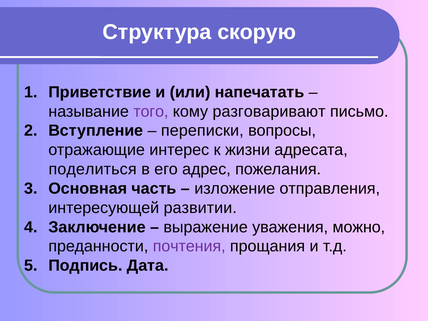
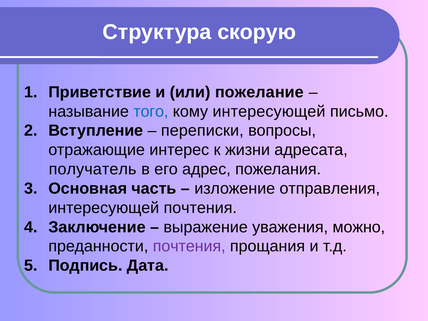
напечатать: напечатать -> пожелание
того colour: purple -> blue
кому разговаривают: разговаривают -> интересующей
поделиться: поделиться -> получатель
интересующей развитии: развитии -> почтения
